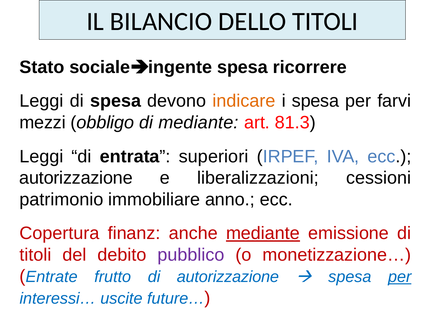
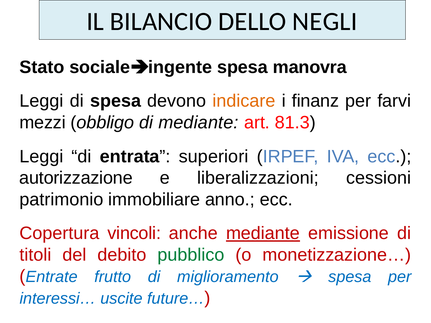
DELLO TITOLI: TITOLI -> NEGLI
ricorrere: ricorrere -> manovra
i spesa: spesa -> finanz
finanz: finanz -> vincoli
pubblico colour: purple -> green
di autorizzazione: autorizzazione -> miglioramento
per at (400, 277) underline: present -> none
